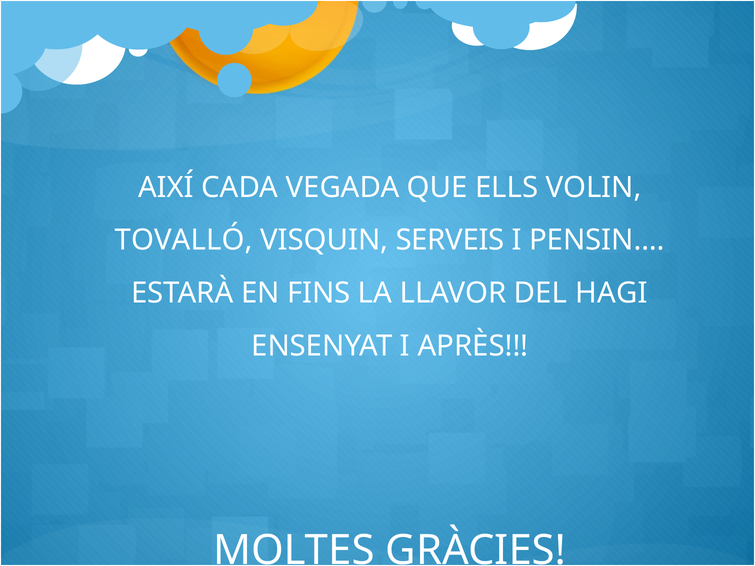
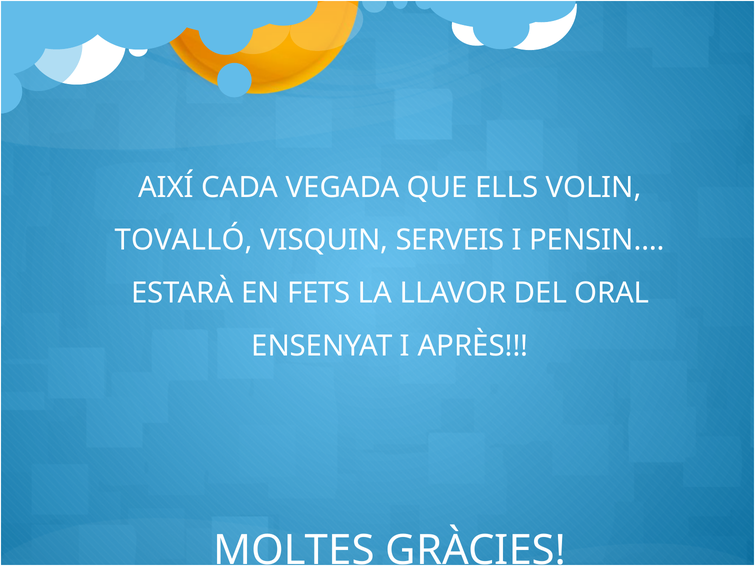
FINS: FINS -> FETS
HAGI: HAGI -> ORAL
